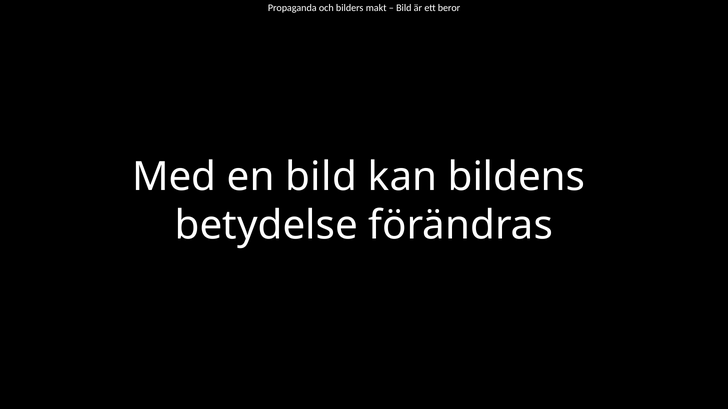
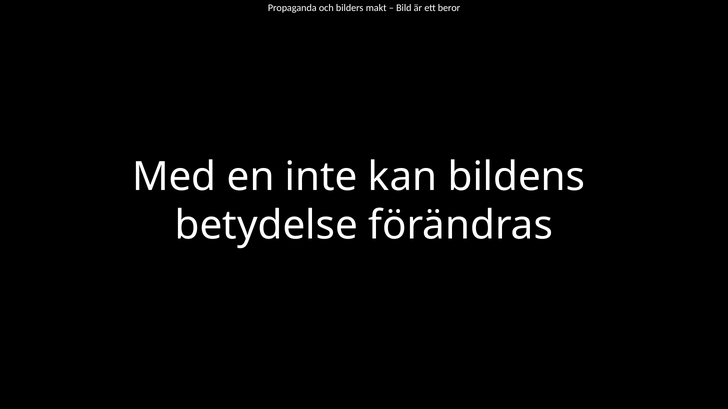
en bild: bild -> inte
